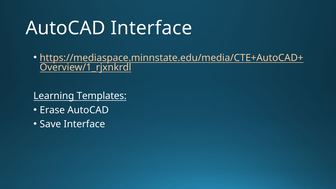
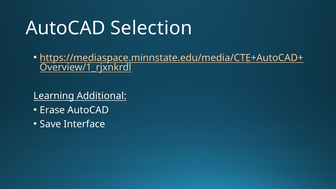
AutoCAD Interface: Interface -> Selection
Templates: Templates -> Additional
